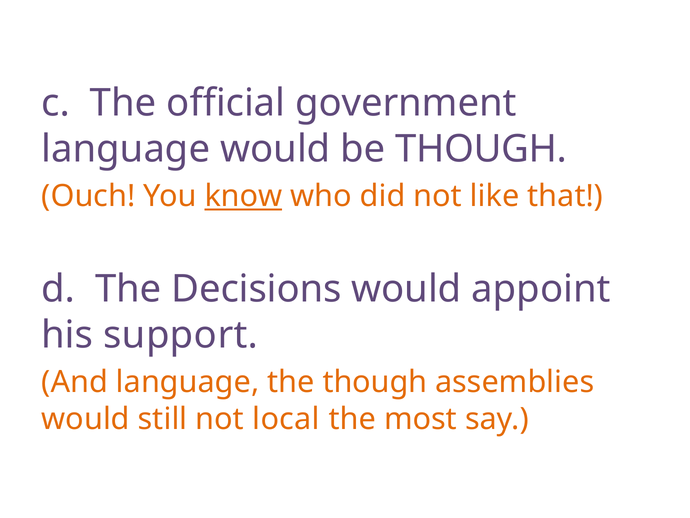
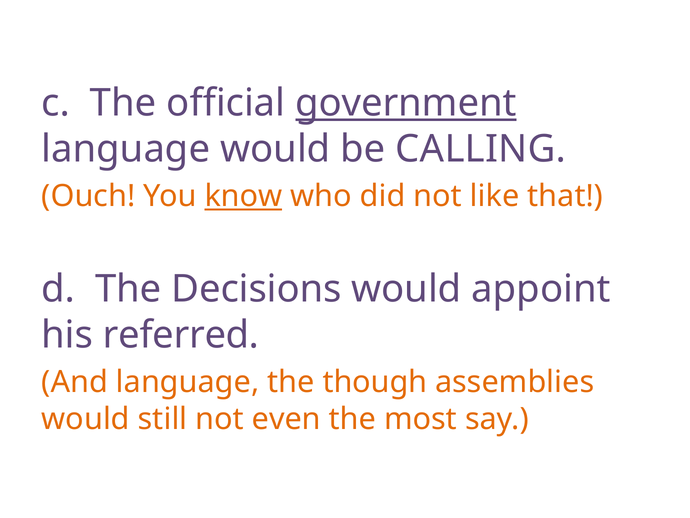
government underline: none -> present
be THOUGH: THOUGH -> CALLING
support: support -> referred
local: local -> even
